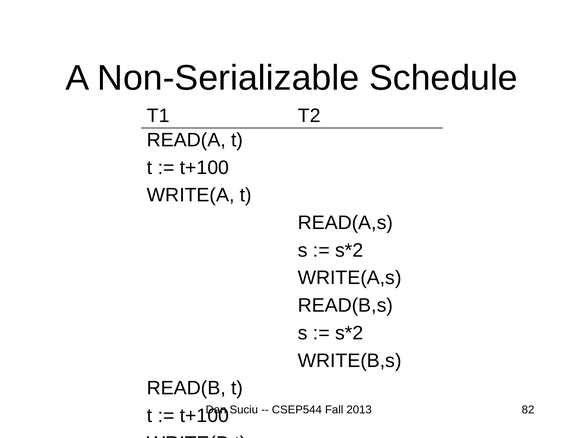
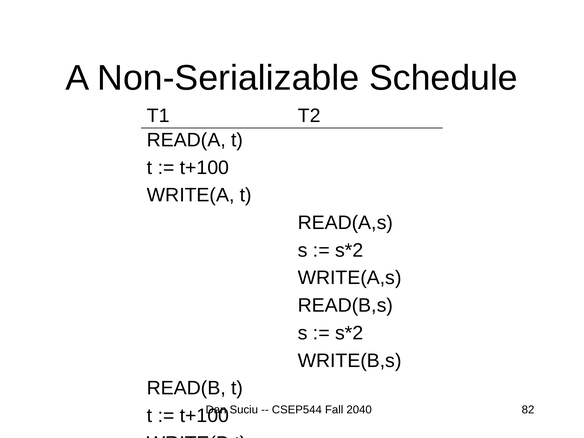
2013: 2013 -> 2040
